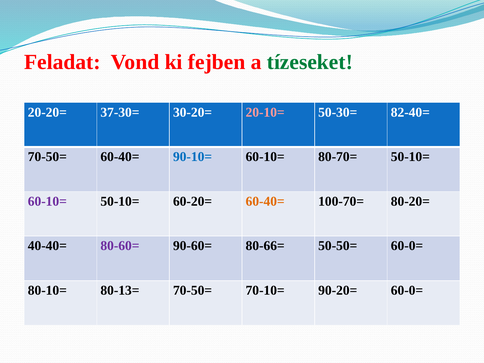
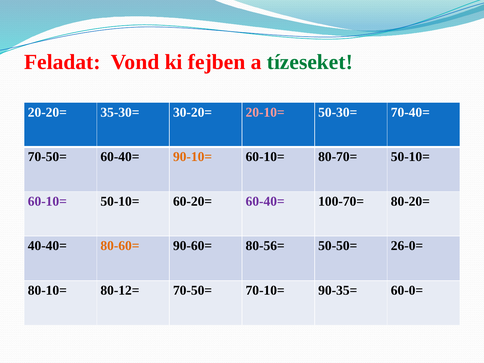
37-30=: 37-30= -> 35-30=
82-40=: 82-40= -> 70-40=
90-10= colour: blue -> orange
60-40= at (265, 201) colour: orange -> purple
80-60= colour: purple -> orange
80-66=: 80-66= -> 80-56=
50-50= 60-0=: 60-0= -> 26-0=
80-13=: 80-13= -> 80-12=
90-20=: 90-20= -> 90-35=
